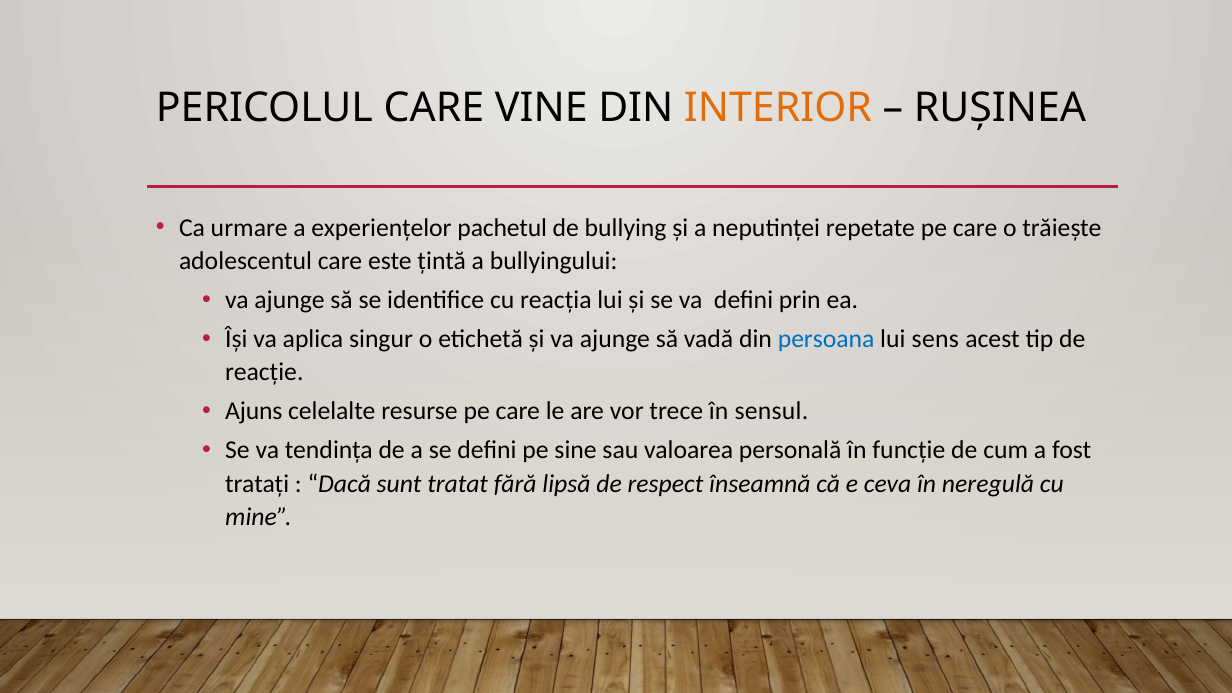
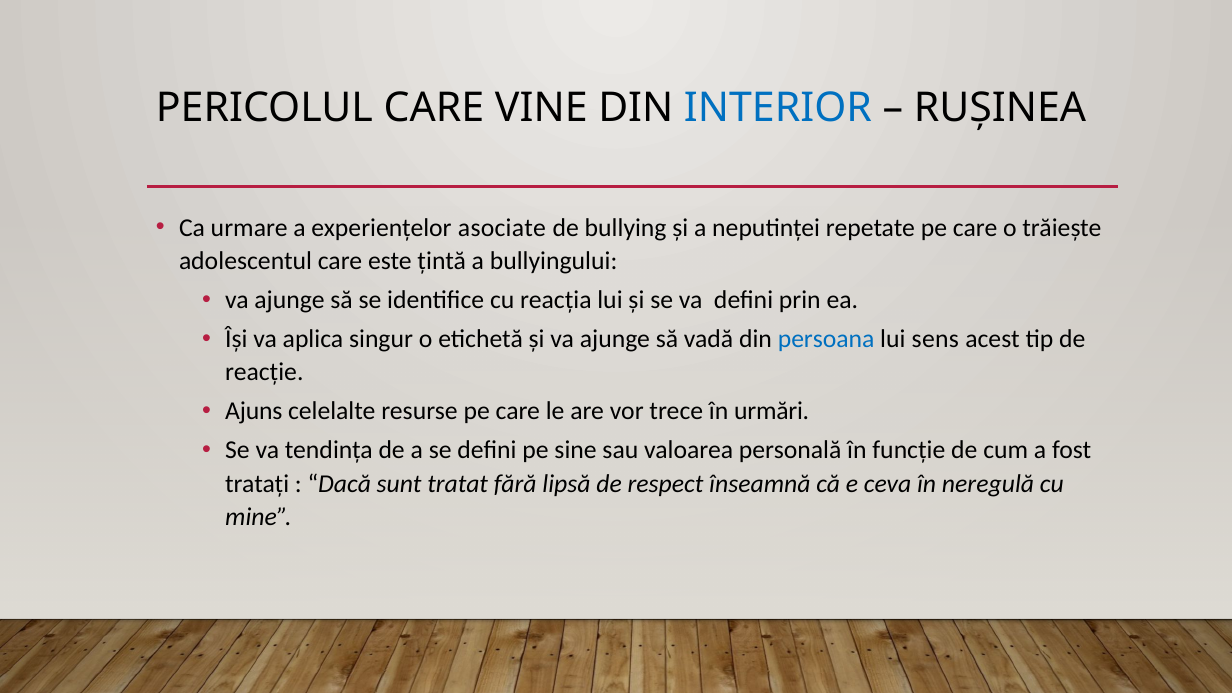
INTERIOR colour: orange -> blue
pachetul: pachetul -> asociate
sensul: sensul -> urmări
